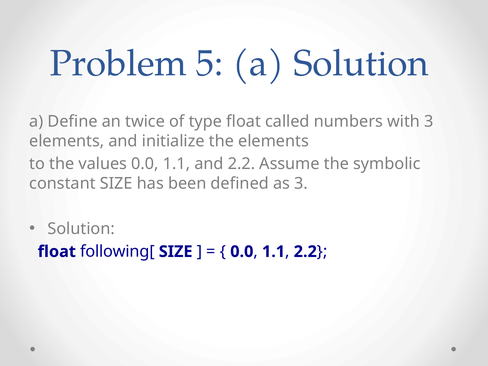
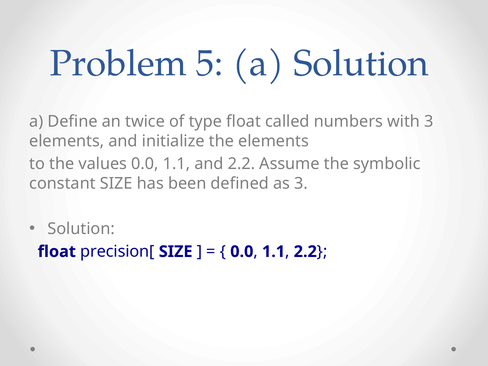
following[: following[ -> precision[
